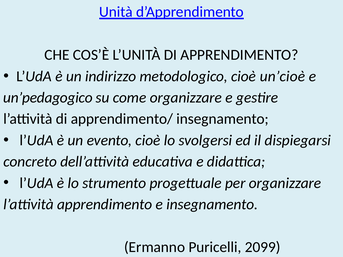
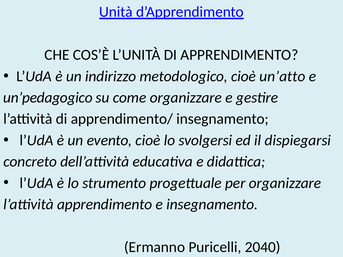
un’cioè: un’cioè -> un’atto
2099: 2099 -> 2040
